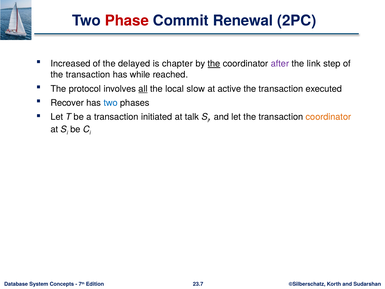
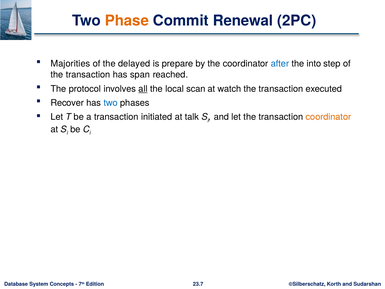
Phase colour: red -> orange
Increased: Increased -> Majorities
chapter: chapter -> prepare
the at (214, 64) underline: present -> none
after colour: purple -> blue
link: link -> into
while: while -> span
slow: slow -> scan
active: active -> watch
